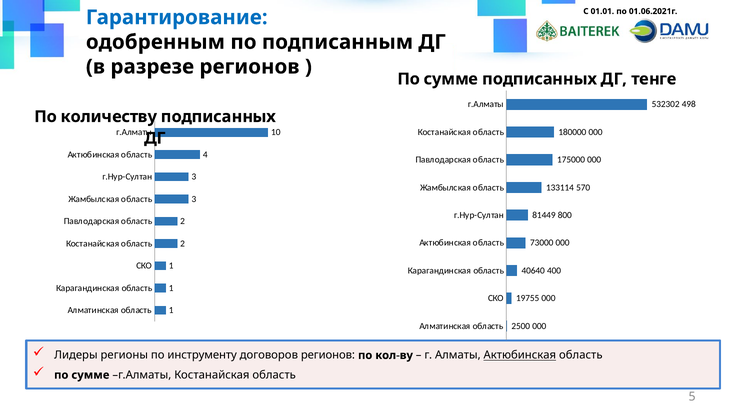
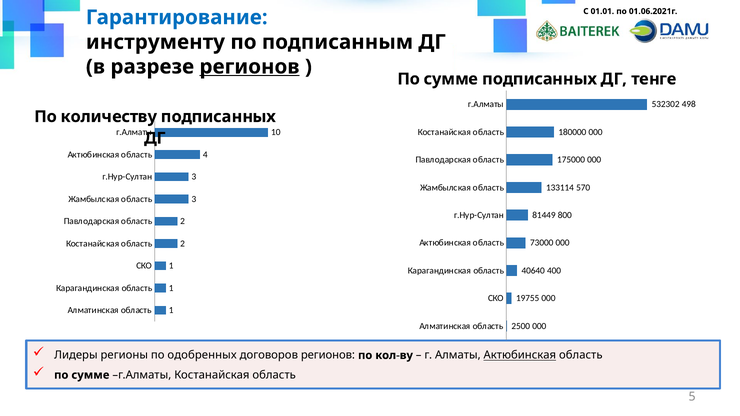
одобренным: одобренным -> инструменту
регионов at (249, 67) underline: none -> present
инструменту: инструменту -> одобренных
